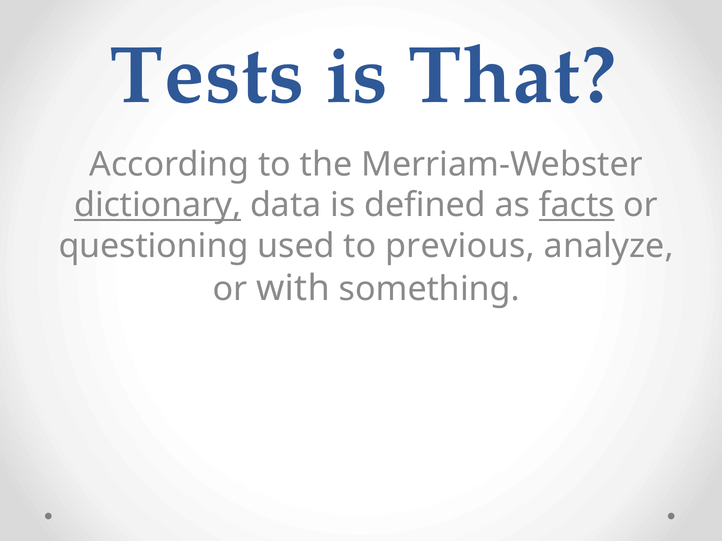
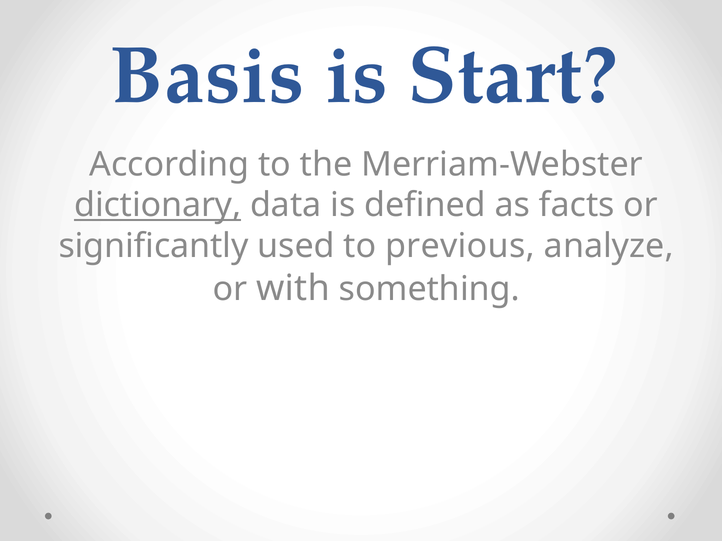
Tests: Tests -> Basis
That: That -> Start
facts underline: present -> none
questioning: questioning -> significantly
